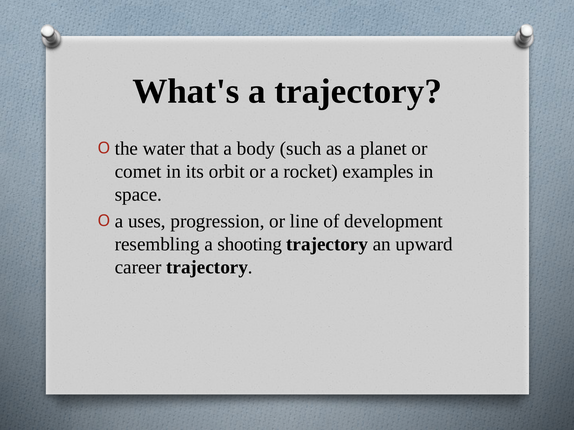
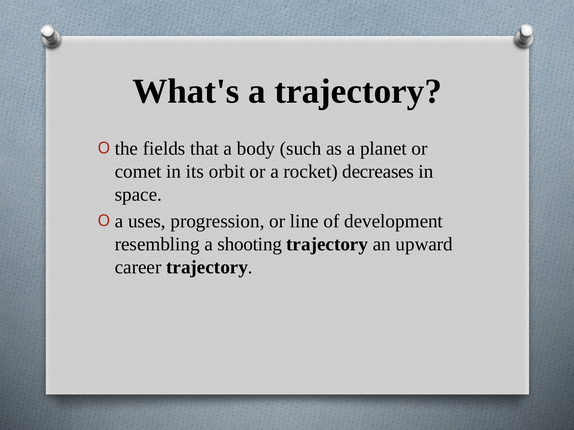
water: water -> fields
examples: examples -> decreases
